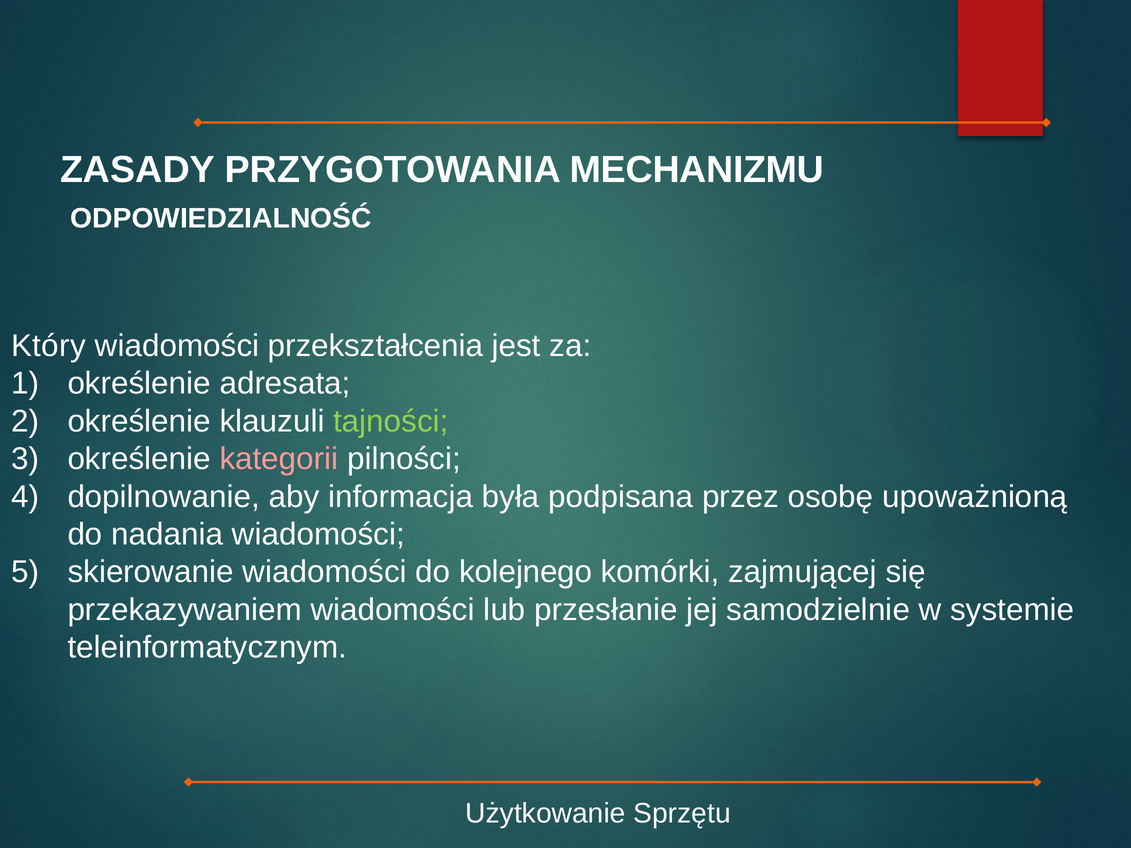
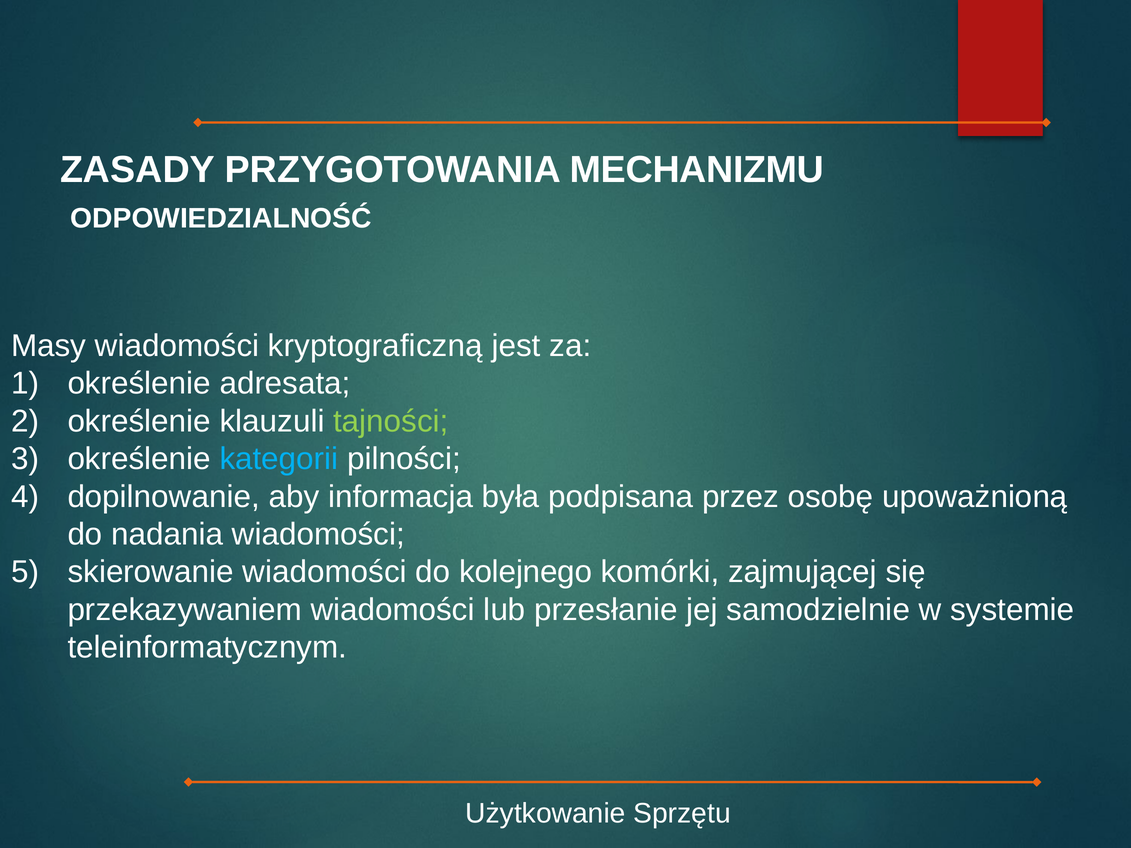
Który: Który -> Masy
przekształcenia: przekształcenia -> kryptograficzną
kategorii colour: pink -> light blue
